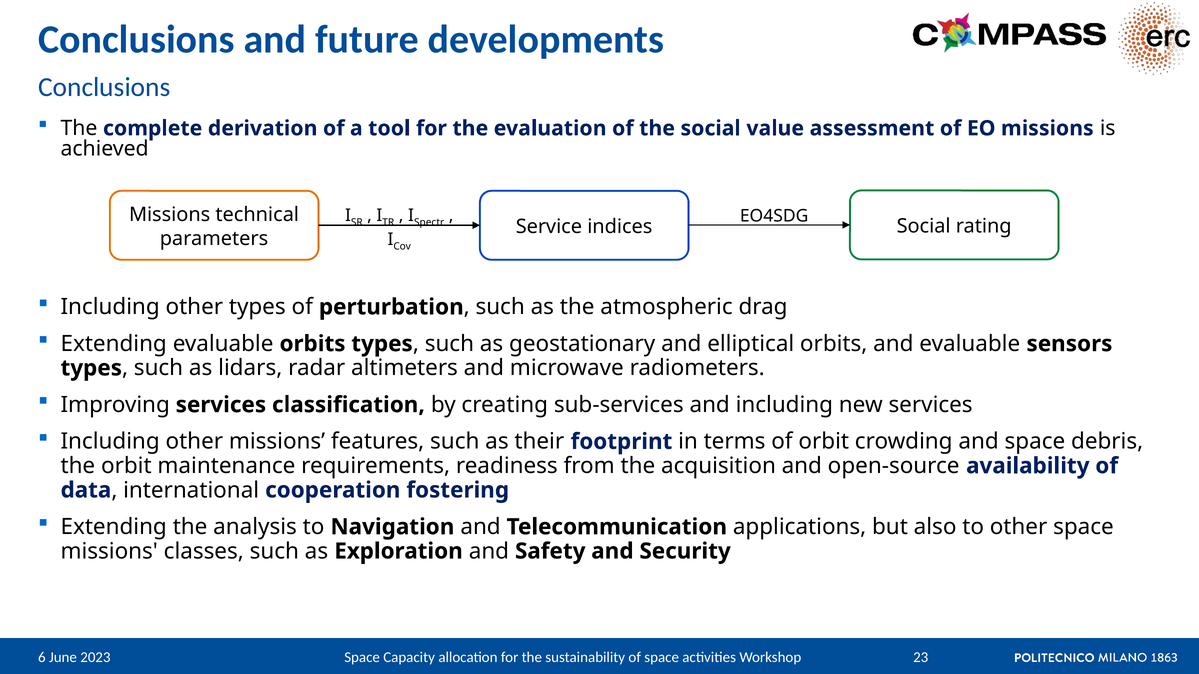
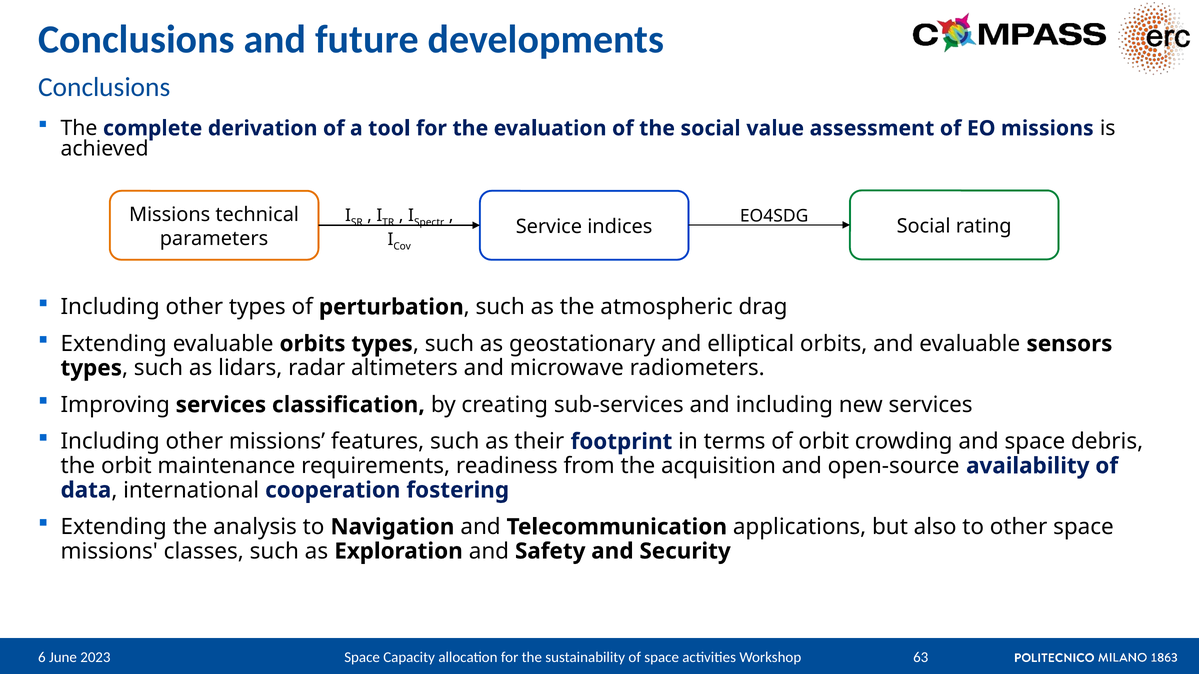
23: 23 -> 63
